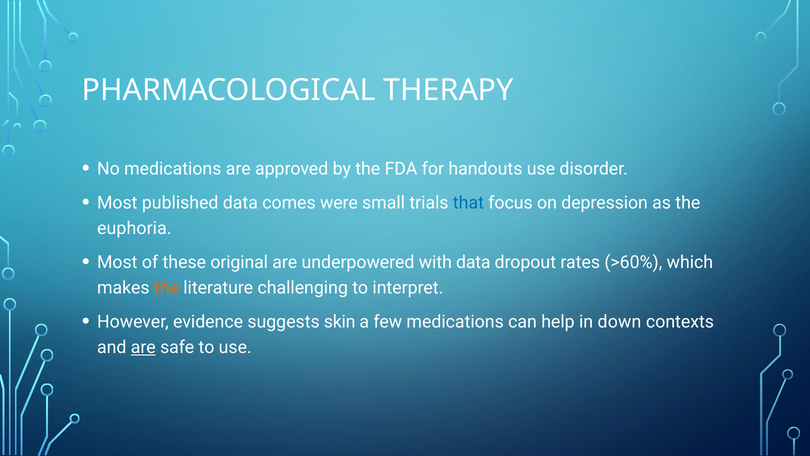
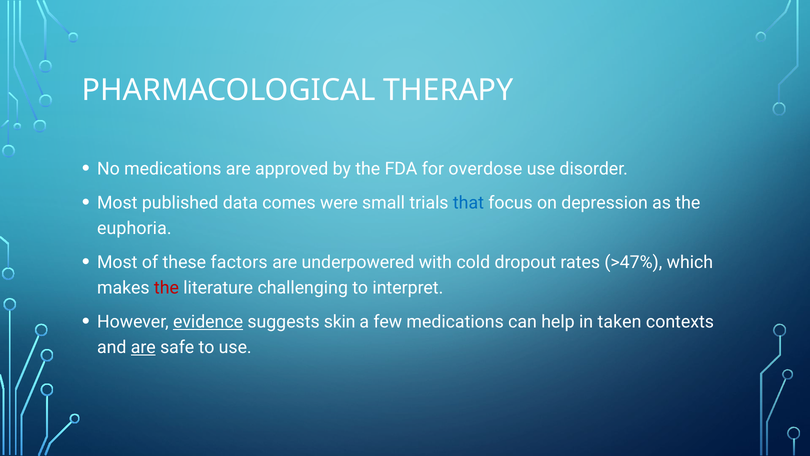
handouts: handouts -> overdose
original: original -> factors
with data: data -> cold
>60%: >60% -> >47%
the at (166, 287) colour: orange -> red
evidence underline: none -> present
down: down -> taken
